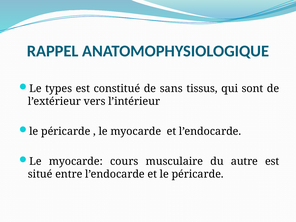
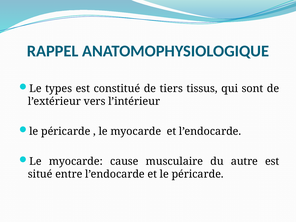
sans: sans -> tiers
cours: cours -> cause
